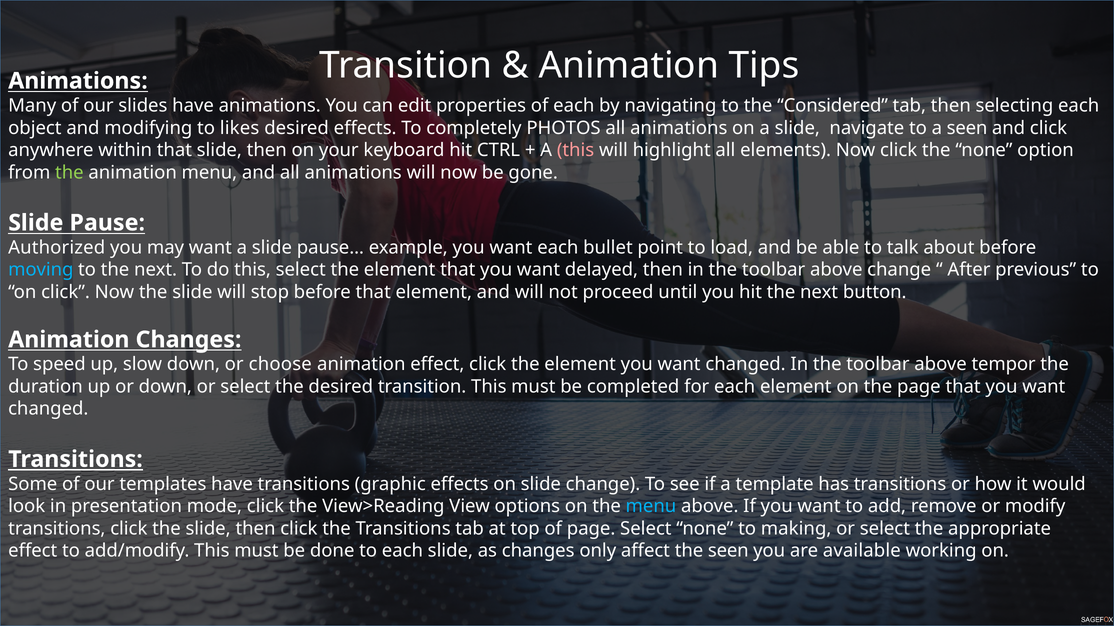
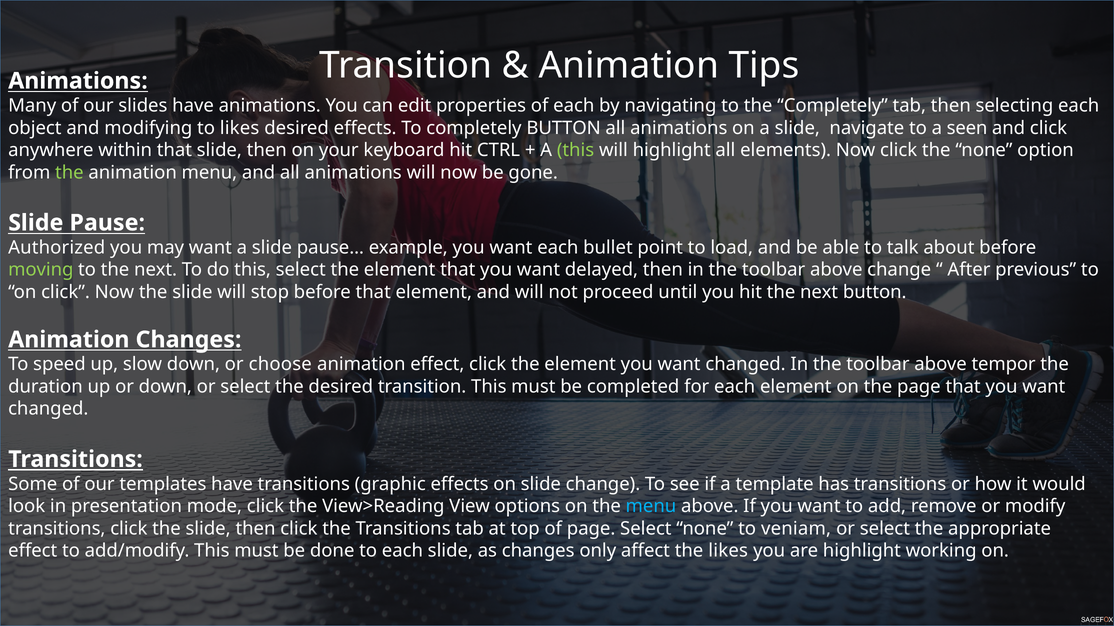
the Considered: Considered -> Completely
completely PHOTOS: PHOTOS -> BUTTON
this at (576, 150) colour: pink -> light green
moving colour: light blue -> light green
making: making -> veniam
the seen: seen -> likes
are available: available -> highlight
